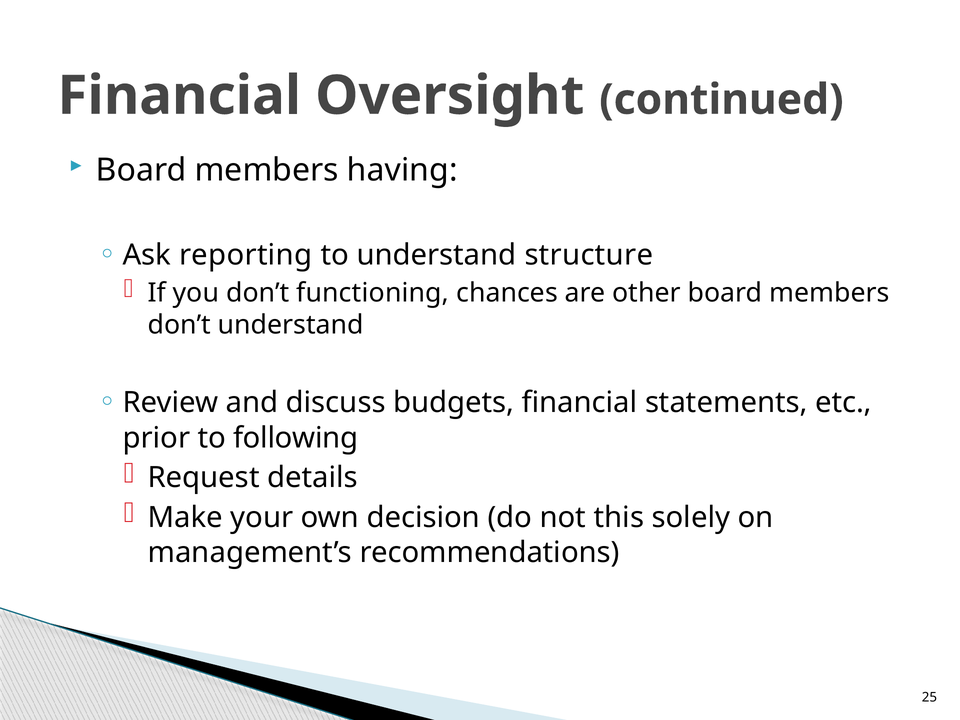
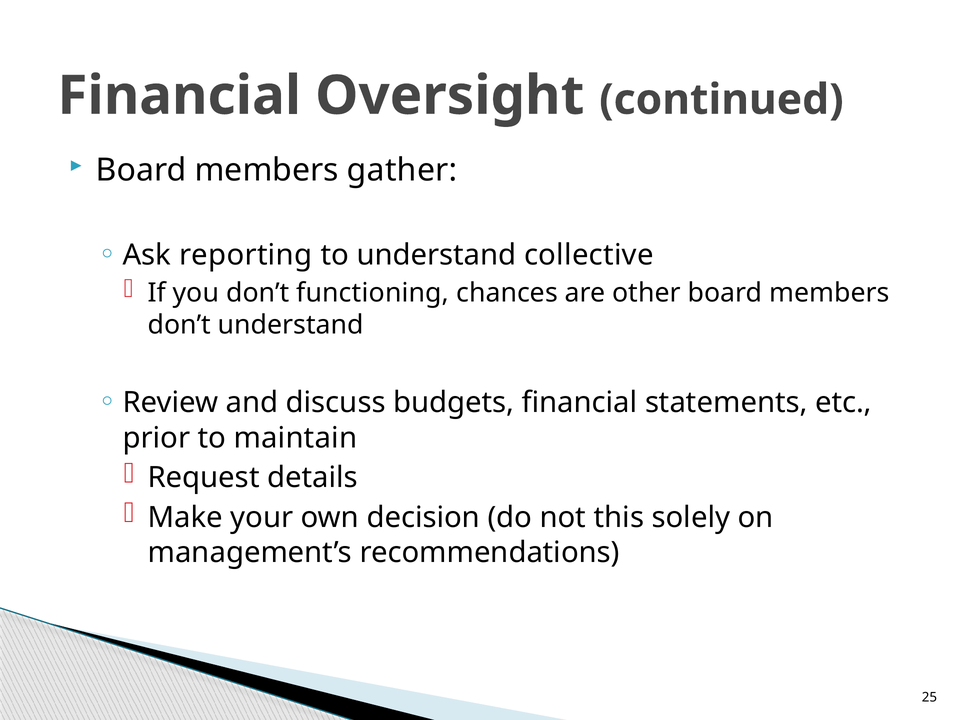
having: having -> gather
structure: structure -> collective
following: following -> maintain
